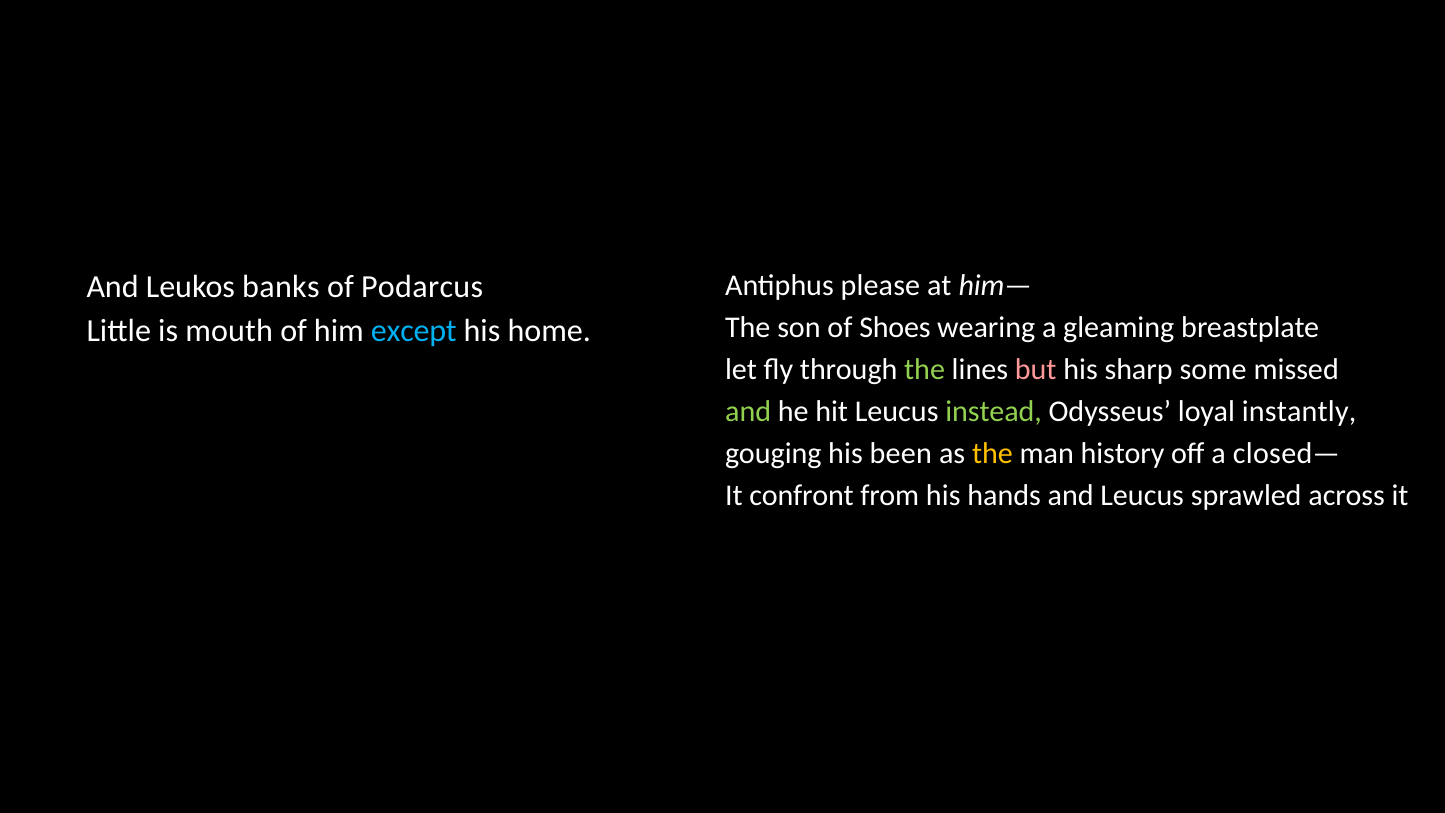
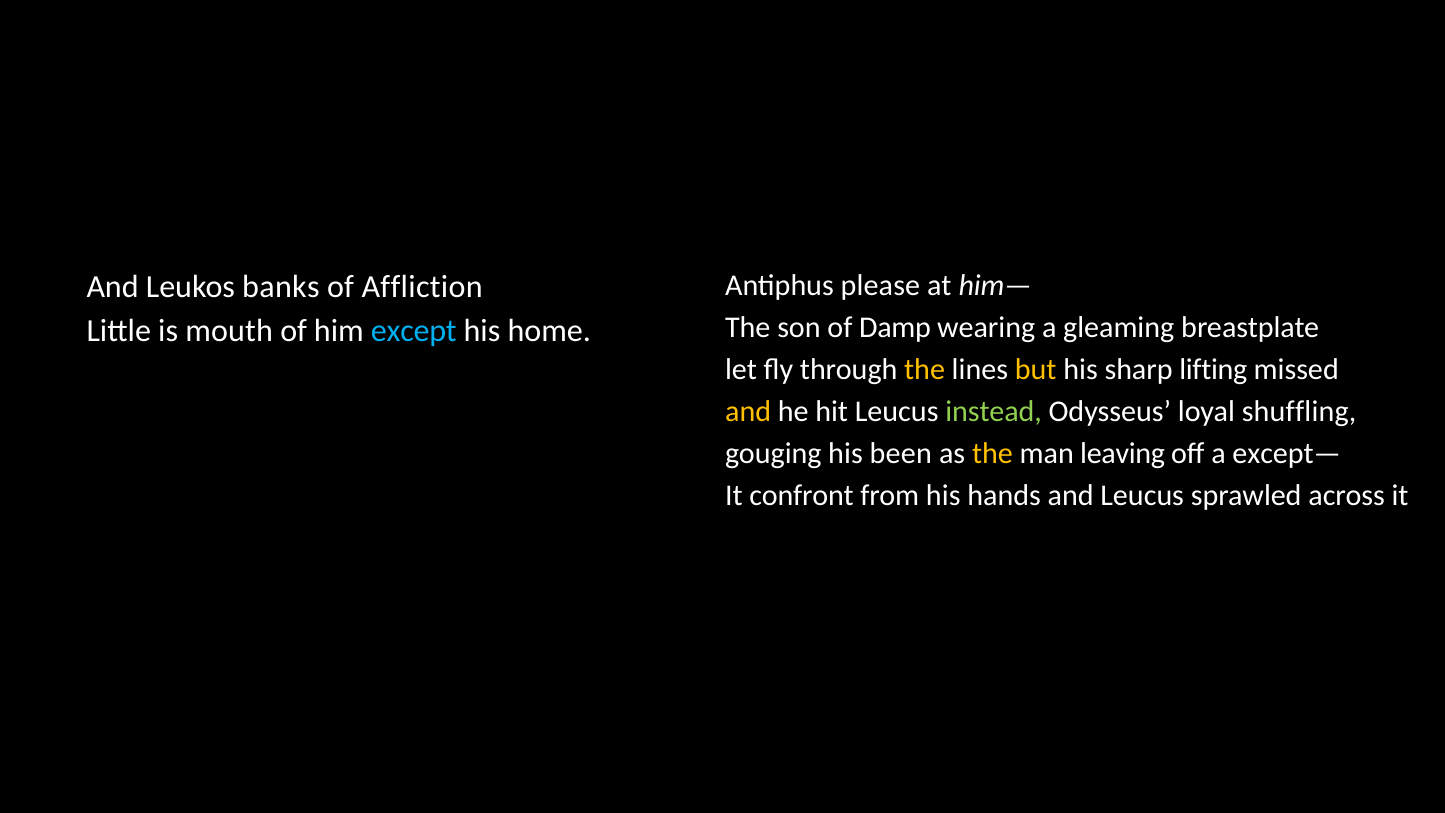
Podarcus: Podarcus -> Affliction
Shoes: Shoes -> Damp
the at (925, 369) colour: light green -> yellow
but colour: pink -> yellow
some: some -> lifting
and at (748, 412) colour: light green -> yellow
instantly: instantly -> shuffling
history: history -> leaving
closed—: closed— -> except—
